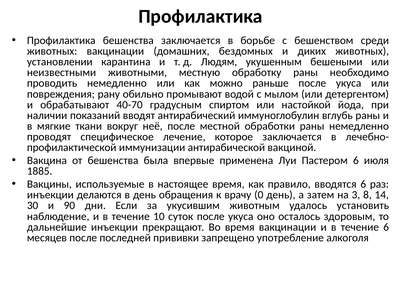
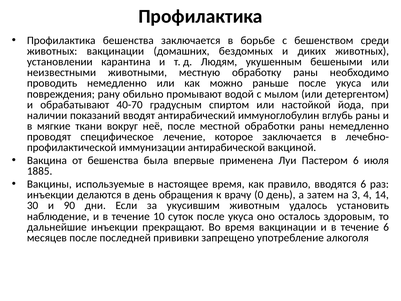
8: 8 -> 4
